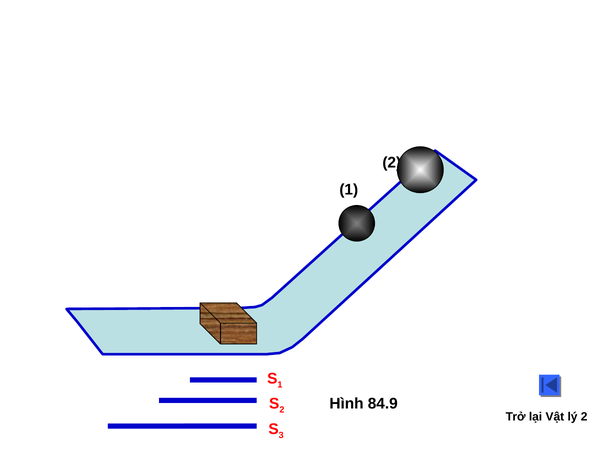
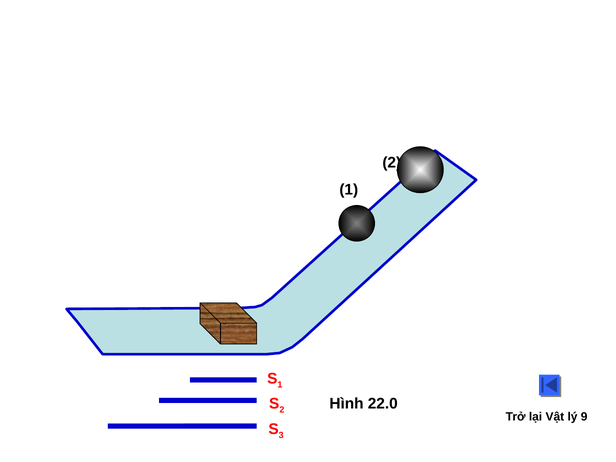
84.9: 84.9 -> 22.0
lý 2: 2 -> 9
